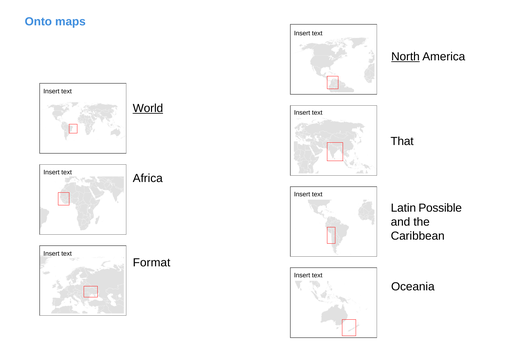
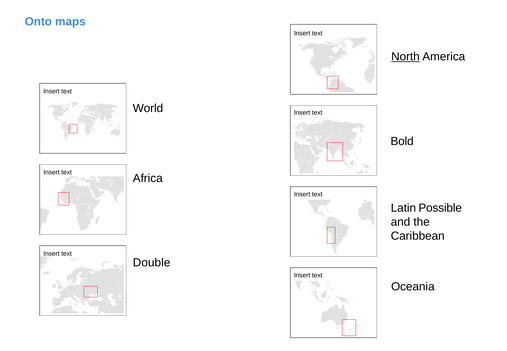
World underline: present -> none
That: That -> Bold
Format: Format -> Double
